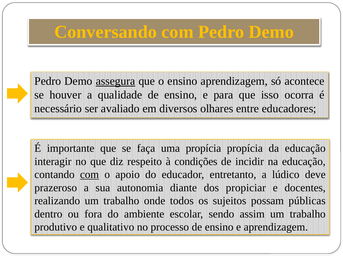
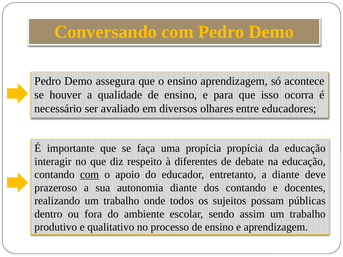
assegura underline: present -> none
condições: condições -> diferentes
incidir: incidir -> debate
a lúdico: lúdico -> diante
dos propiciar: propiciar -> contando
